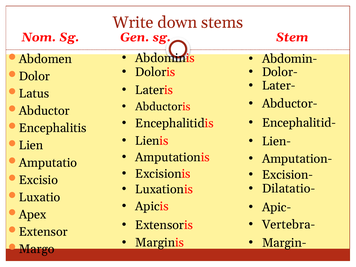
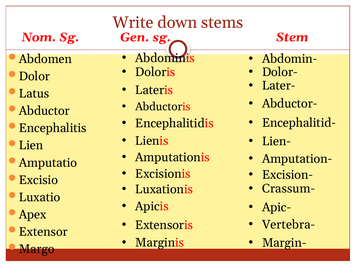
Dilatatio-: Dilatatio- -> Crassum-
